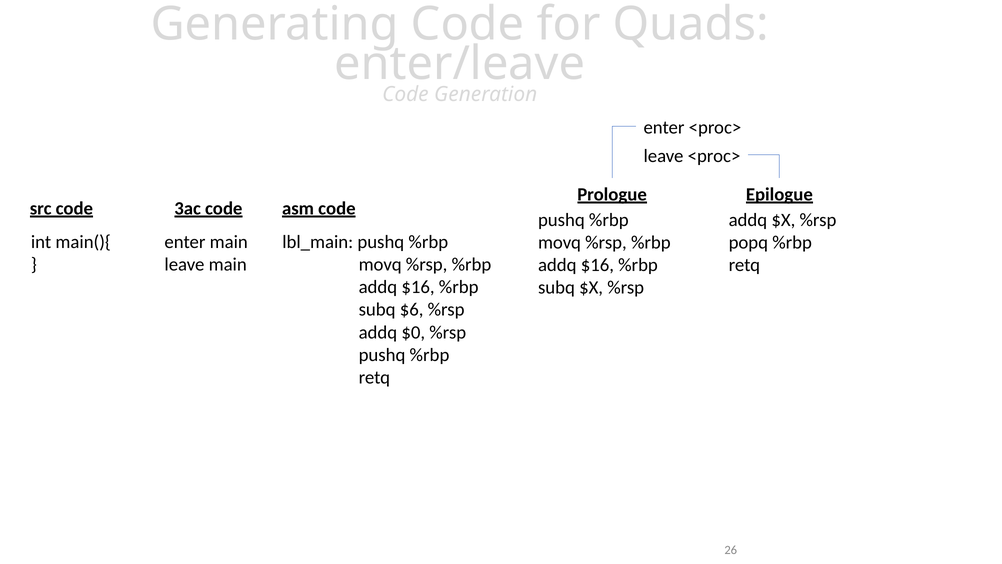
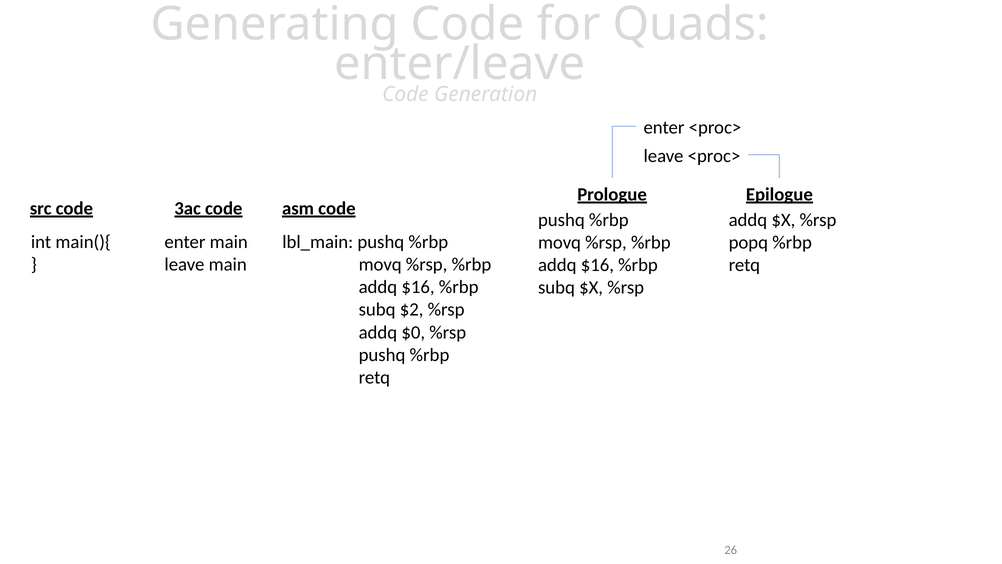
$6: $6 -> $2
